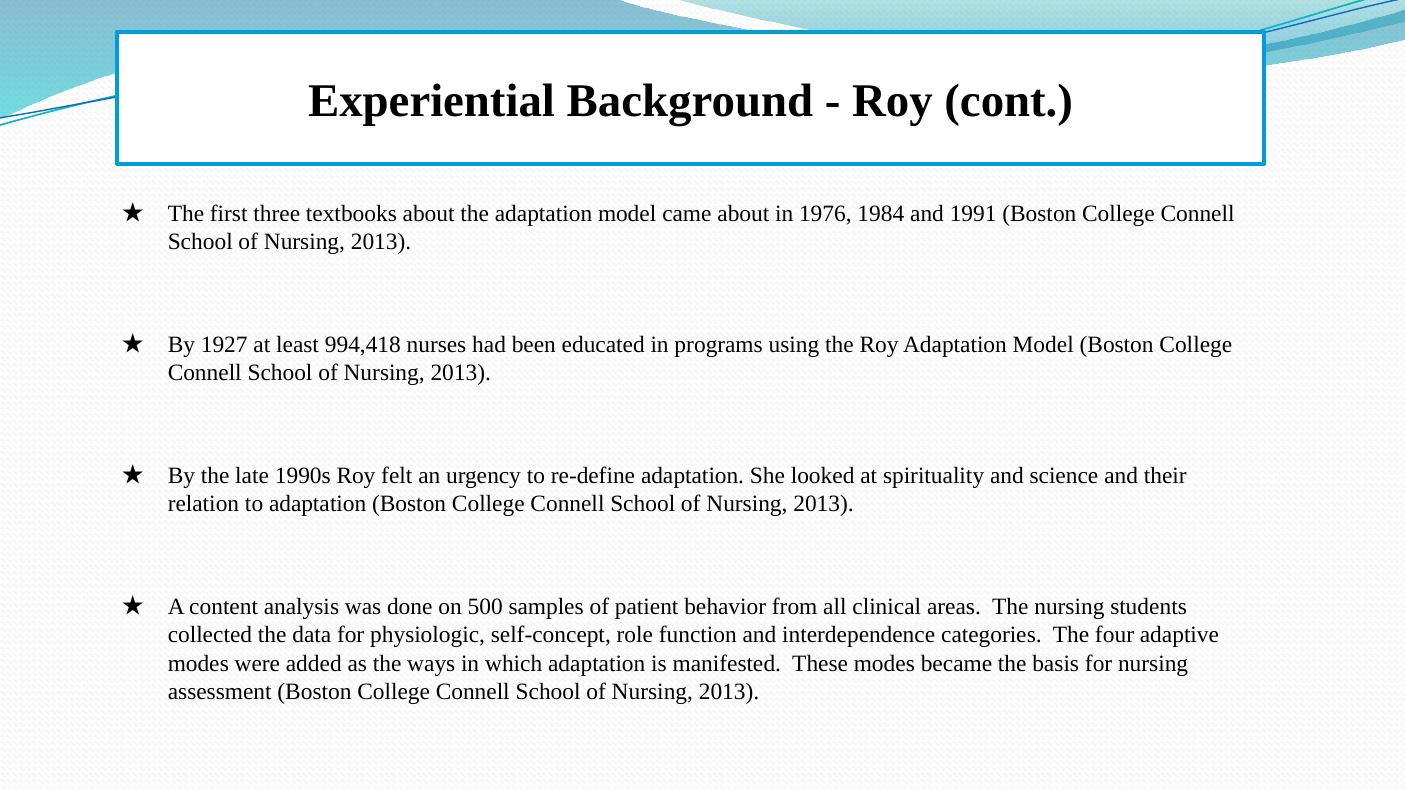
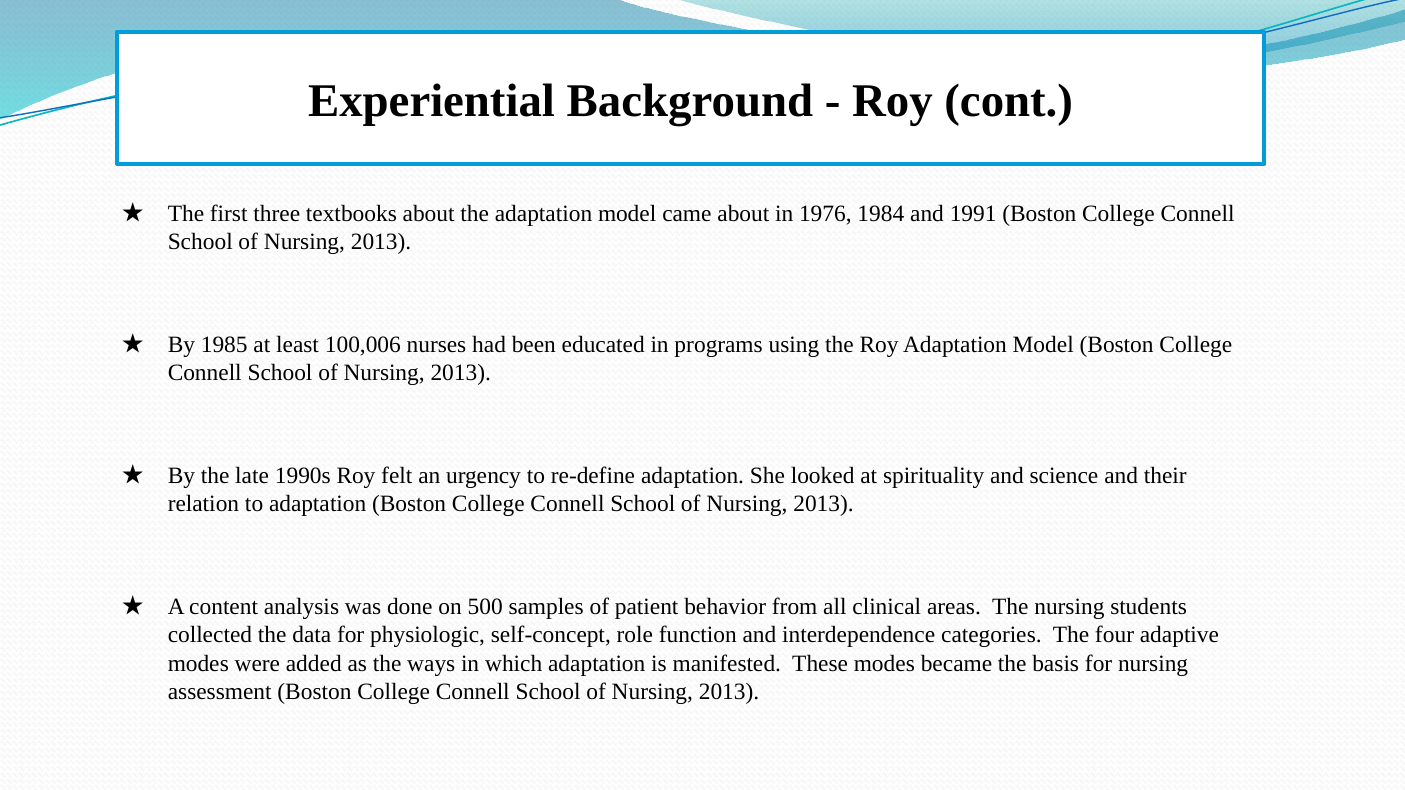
1927: 1927 -> 1985
994,418: 994,418 -> 100,006
